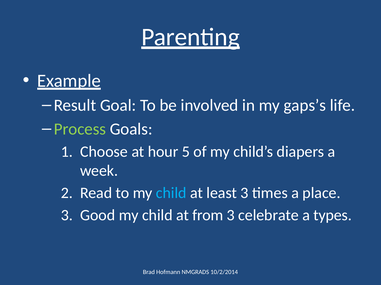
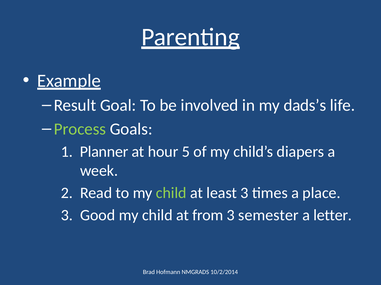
gaps’s: gaps’s -> dads’s
Choose: Choose -> Planner
child at (171, 193) colour: light blue -> light green
celebrate: celebrate -> semester
types: types -> letter
